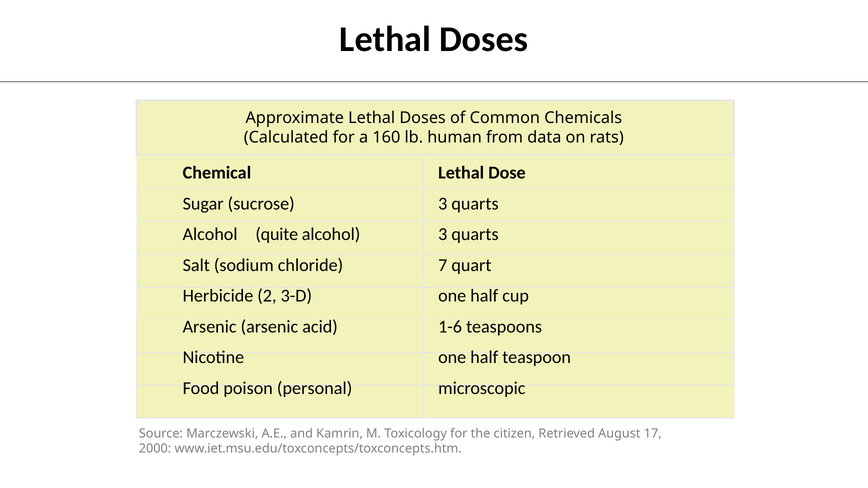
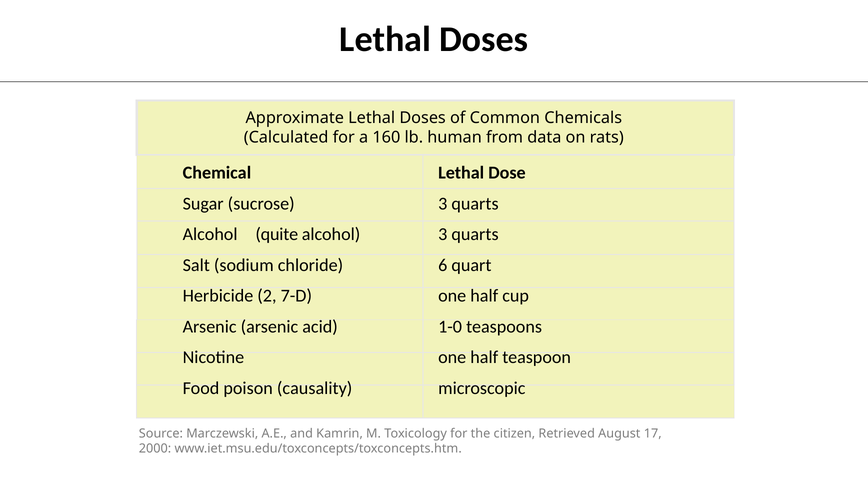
7: 7 -> 6
3-D: 3-D -> 7-D
1-6: 1-6 -> 1-0
personal: personal -> causality
